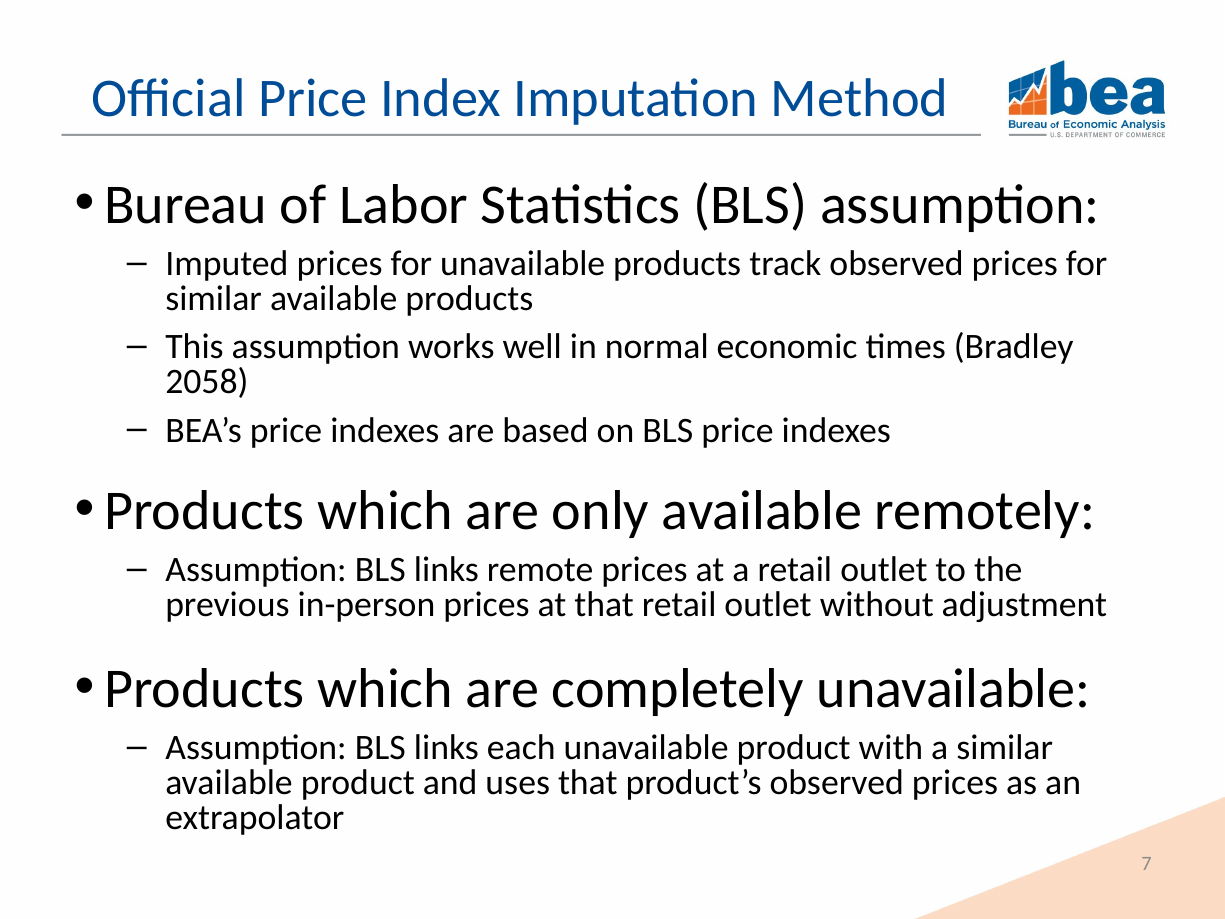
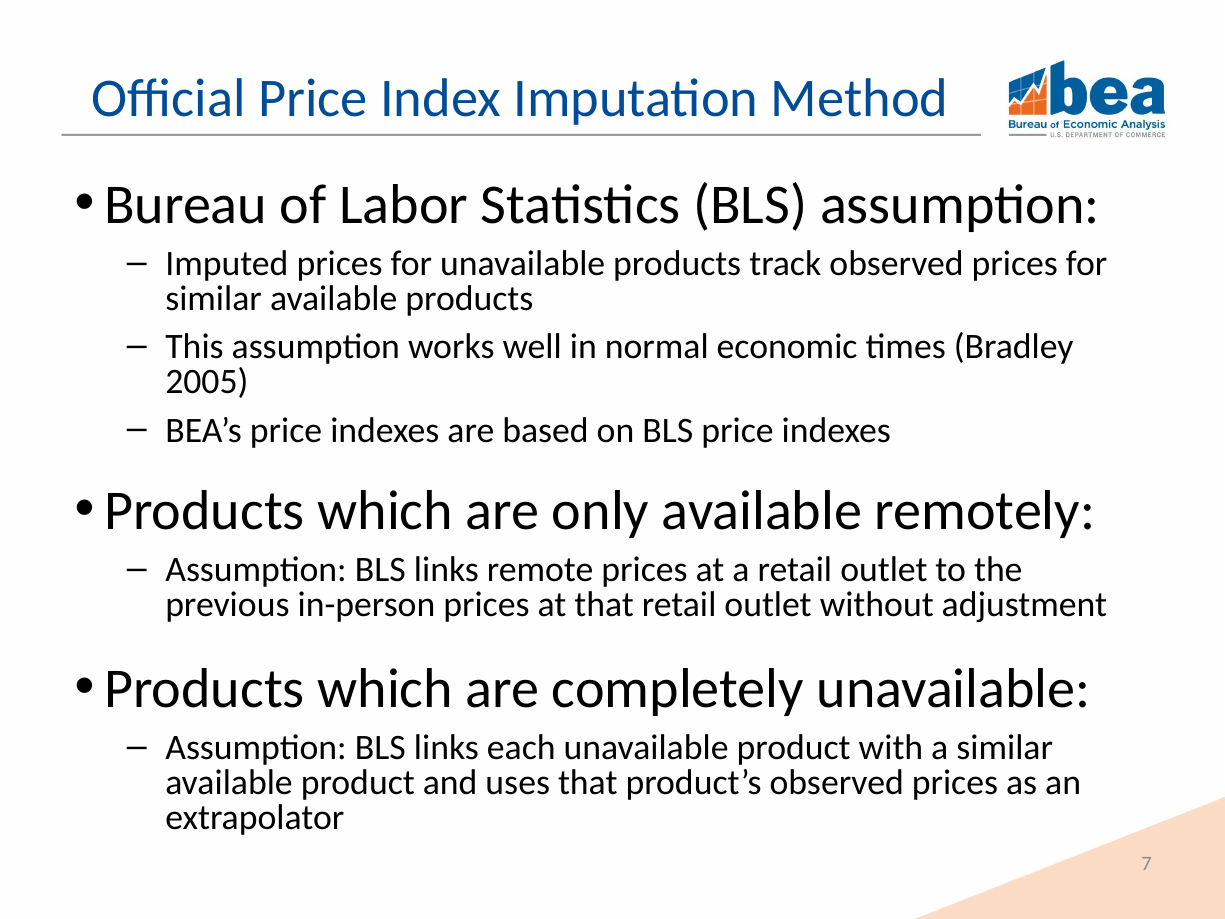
2058: 2058 -> 2005
